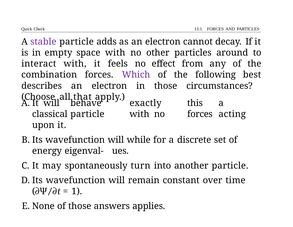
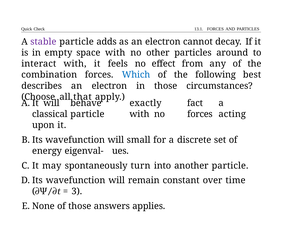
Which colour: purple -> blue
this: this -> fact
while: while -> small
1: 1 -> 3
